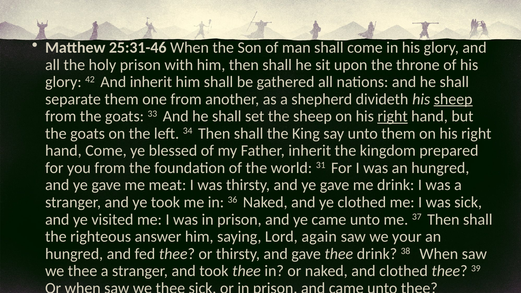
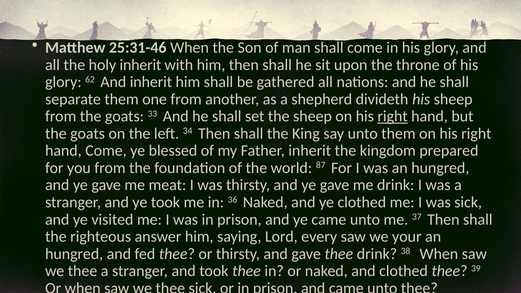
holy prison: prison -> inherit
42: 42 -> 62
sheep at (453, 99) underline: present -> none
31: 31 -> 87
again: again -> every
